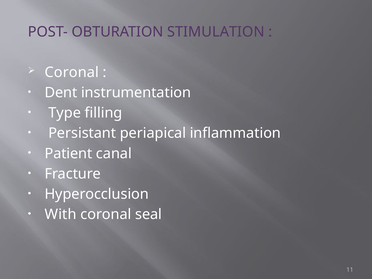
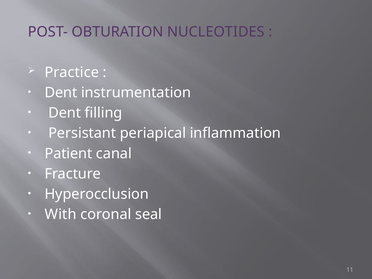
STIMULATION: STIMULATION -> NUCLEOTIDES
Coronal at (72, 72): Coronal -> Practice
Type at (65, 113): Type -> Dent
